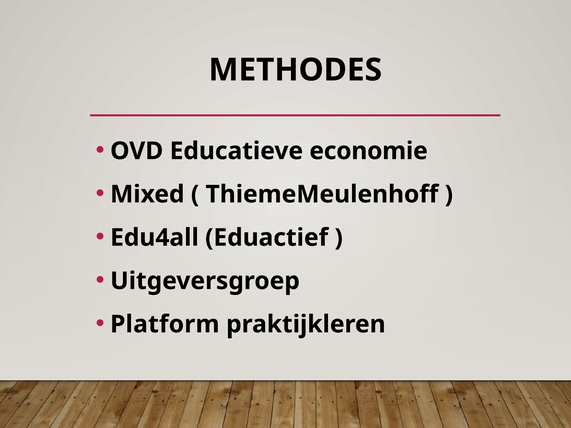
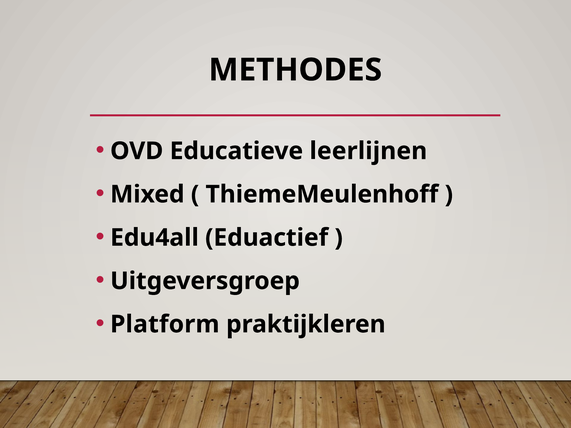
economie: economie -> leerlijnen
